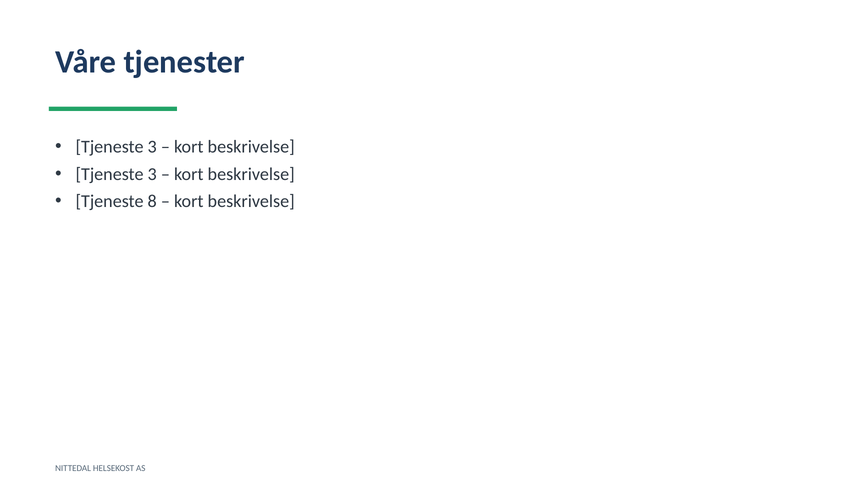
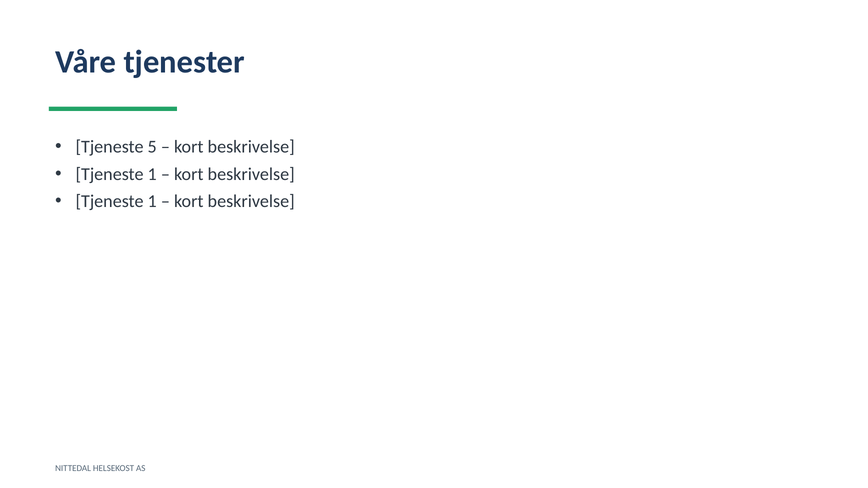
3 at (152, 147): 3 -> 5
3 at (152, 174): 3 -> 1
8 at (152, 201): 8 -> 1
